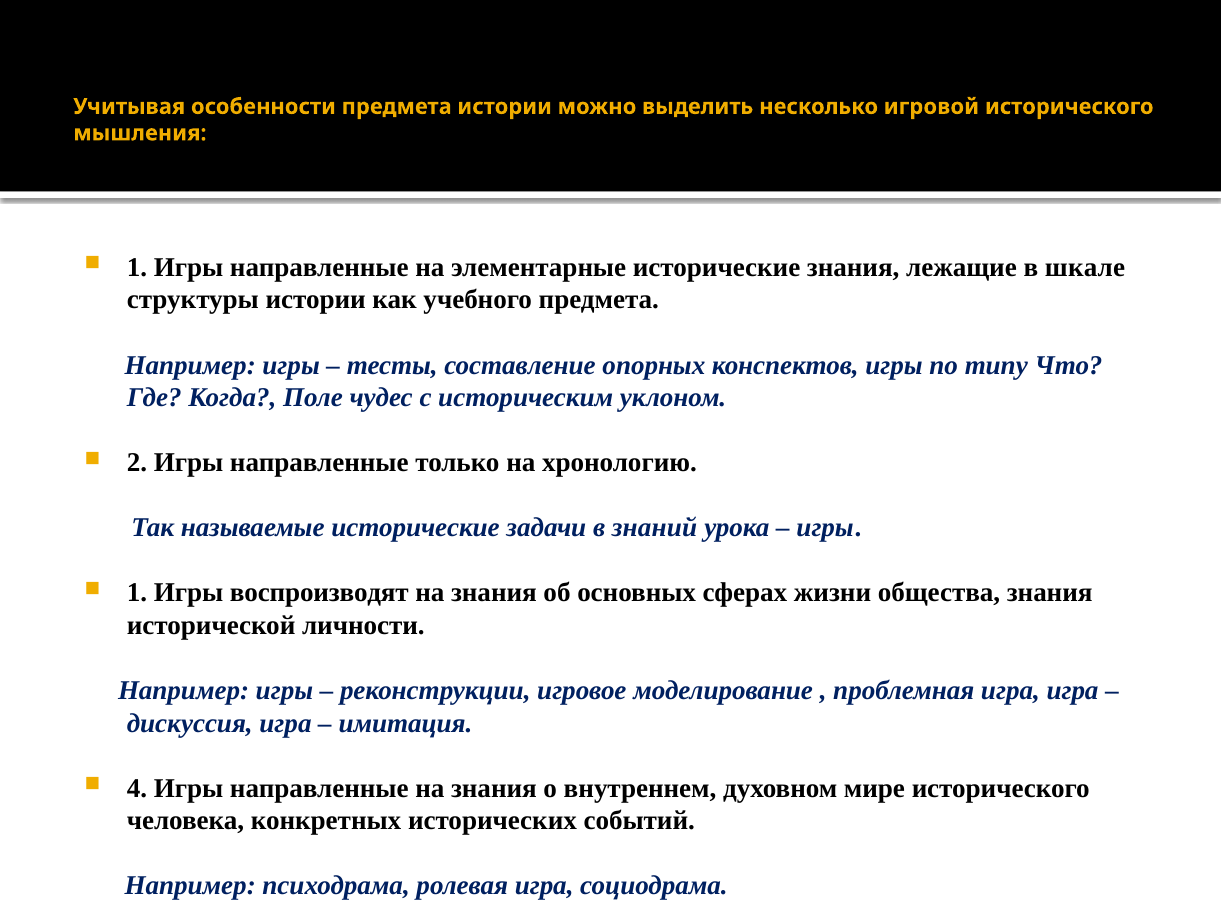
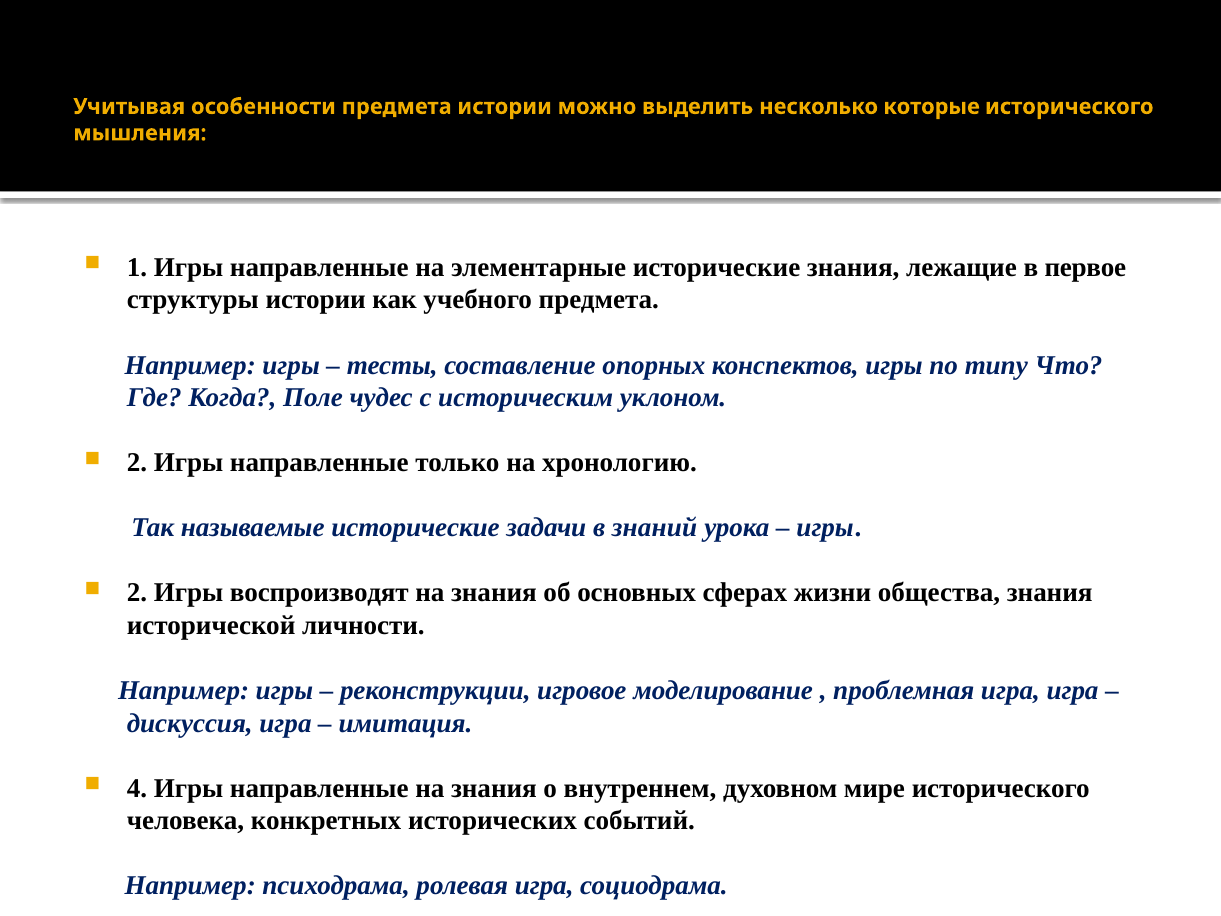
игровой: игровой -> которые
шкале: шкале -> первое
1 at (137, 593): 1 -> 2
